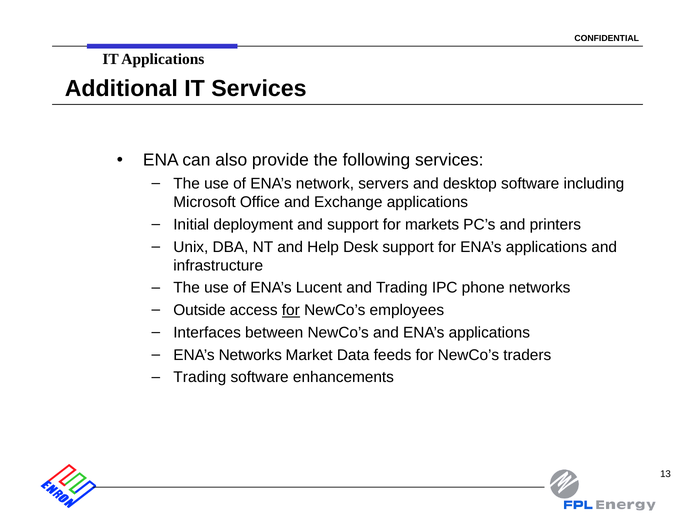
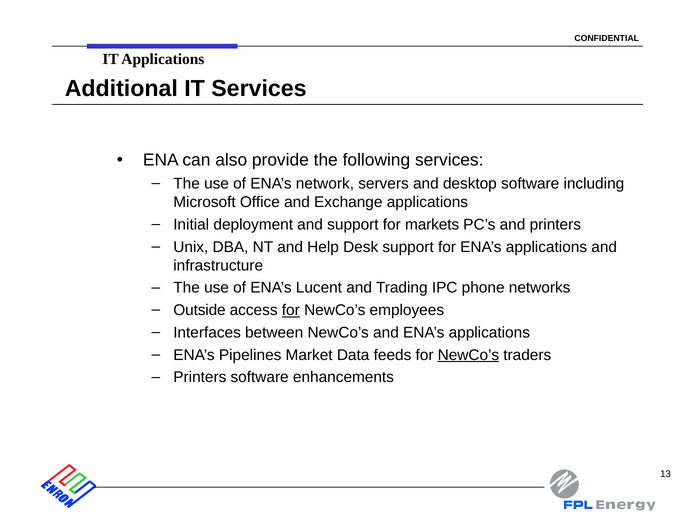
ENA’s Networks: Networks -> Pipelines
NewCo’s at (468, 355) underline: none -> present
Trading at (200, 377): Trading -> Printers
